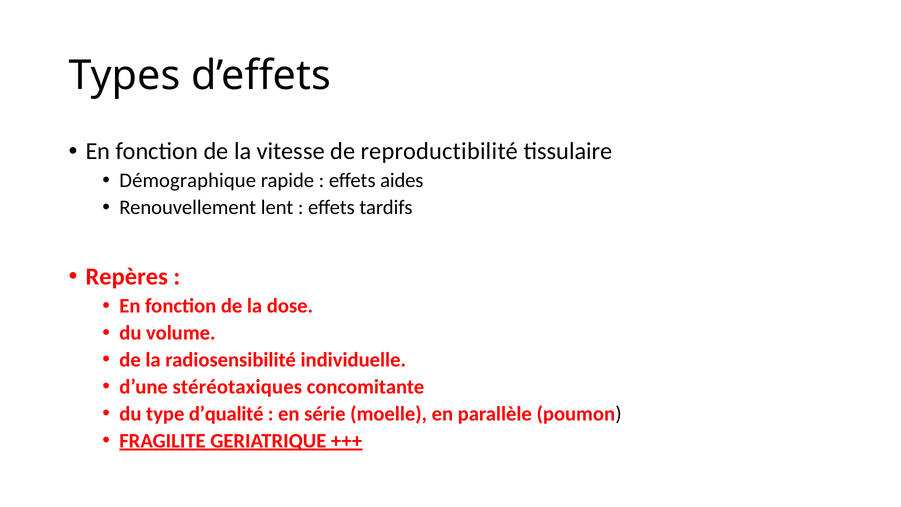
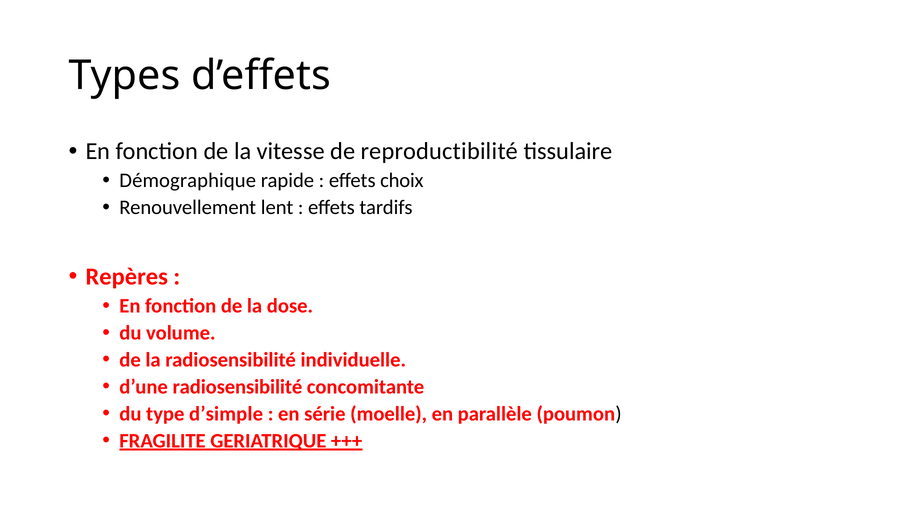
aides: aides -> choix
d’une stéréotaxiques: stéréotaxiques -> radiosensibilité
d’qualité: d’qualité -> d’simple
